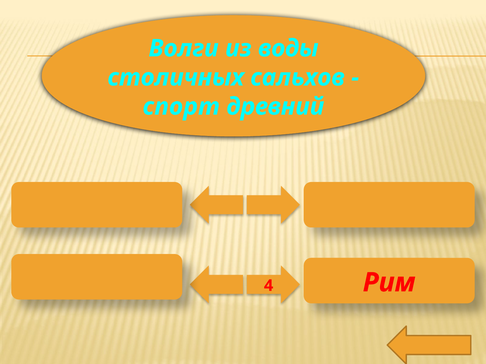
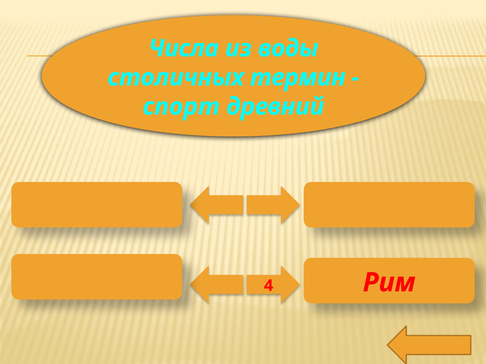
Волги: Волги -> Числа
сальхов: сальхов -> термин
